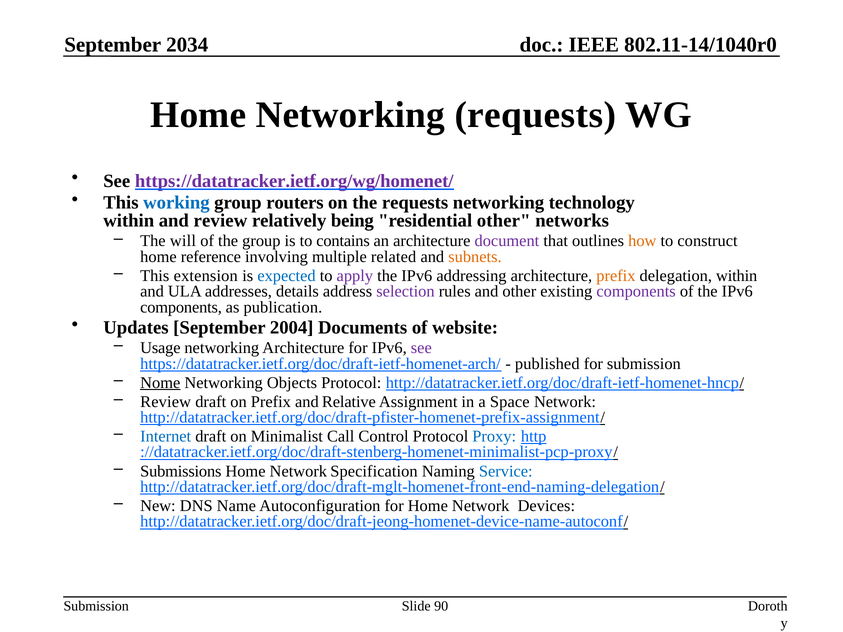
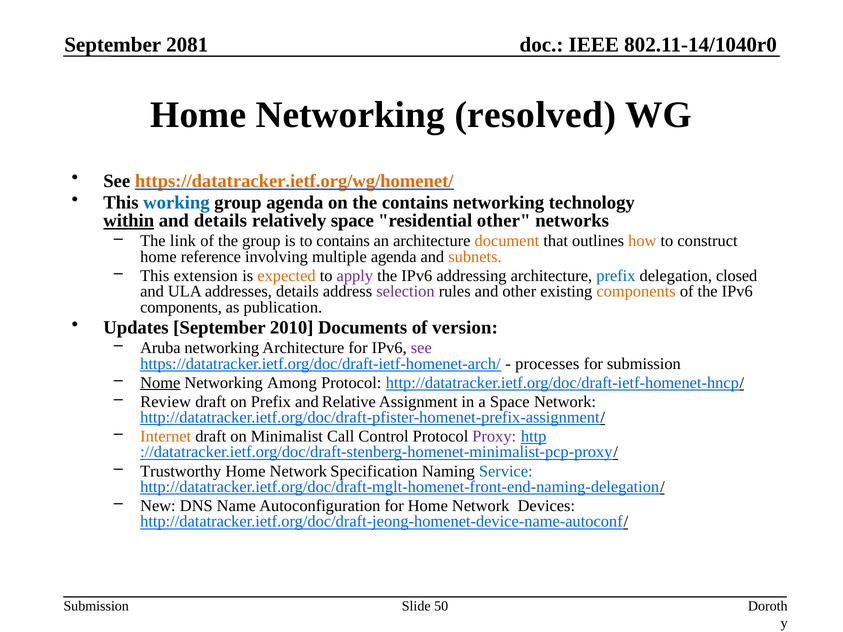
2034: 2034 -> 2081
Networking requests: requests -> resolved
https://datatracker.ietf.org/wg/homenet/ colour: purple -> orange
group routers: routers -> agenda
the requests: requests -> contains
within at (129, 221) underline: none -> present
and review: review -> details
relatively being: being -> space
will: will -> link
document colour: purple -> orange
multiple related: related -> agenda
expected colour: blue -> orange
prefix at (616, 276) colour: orange -> blue
delegation within: within -> closed
components at (636, 292) colour: purple -> orange
2004: 2004 -> 2010
website: website -> version
Usage at (160, 348): Usage -> Aruba
published: published -> processes
Objects: Objects -> Among
Internet colour: blue -> orange
Proxy colour: blue -> purple
Submissions: Submissions -> Trustworthy
90: 90 -> 50
